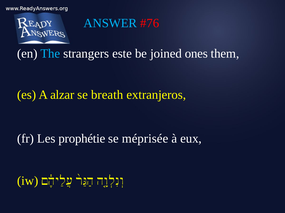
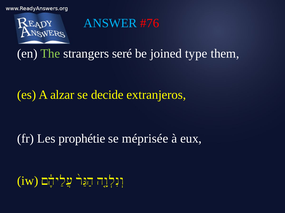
The colour: light blue -> light green
este: este -> seré
ones: ones -> type
breath: breath -> decide
